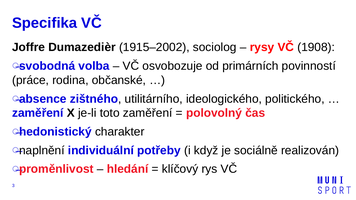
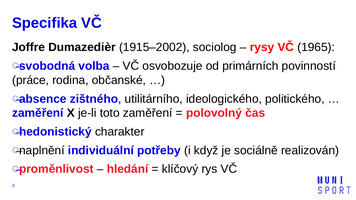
1908: 1908 -> 1965
